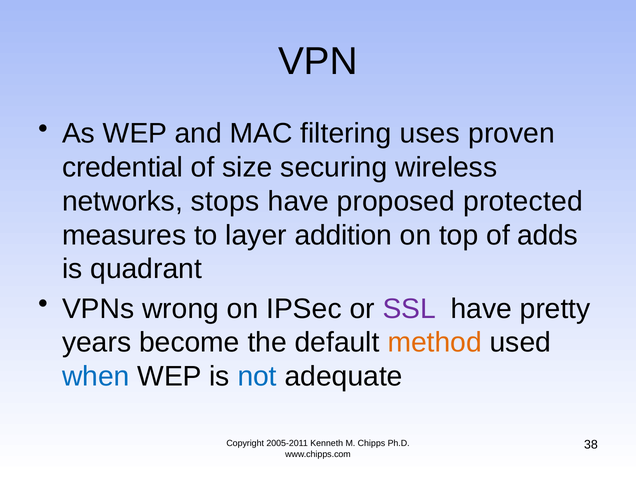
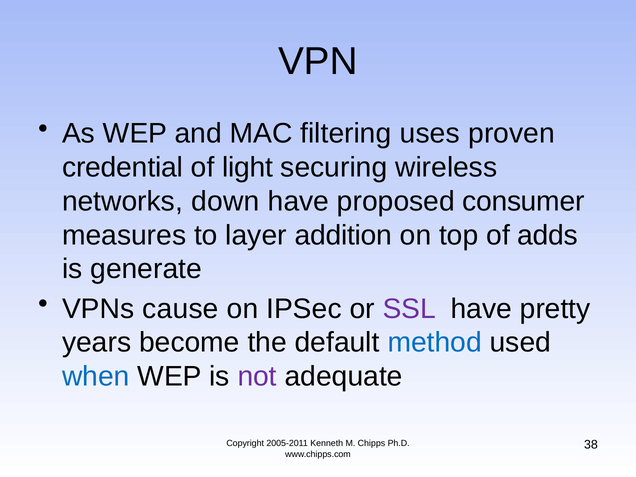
size: size -> light
stops: stops -> down
protected: protected -> consumer
quadrant: quadrant -> generate
wrong: wrong -> cause
method colour: orange -> blue
not colour: blue -> purple
